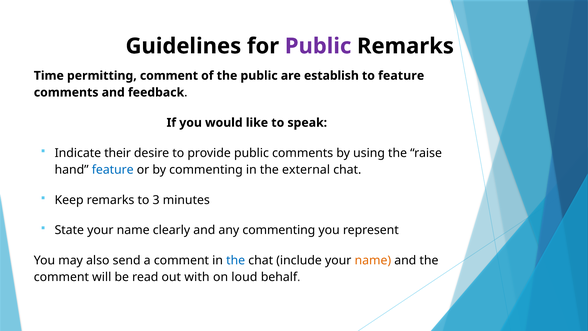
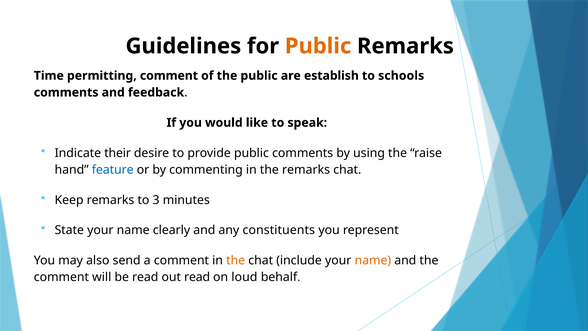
Public at (318, 46) colour: purple -> orange
to feature: feature -> schools
the external: external -> remarks
any commenting: commenting -> constituents
the at (236, 260) colour: blue -> orange
out with: with -> read
